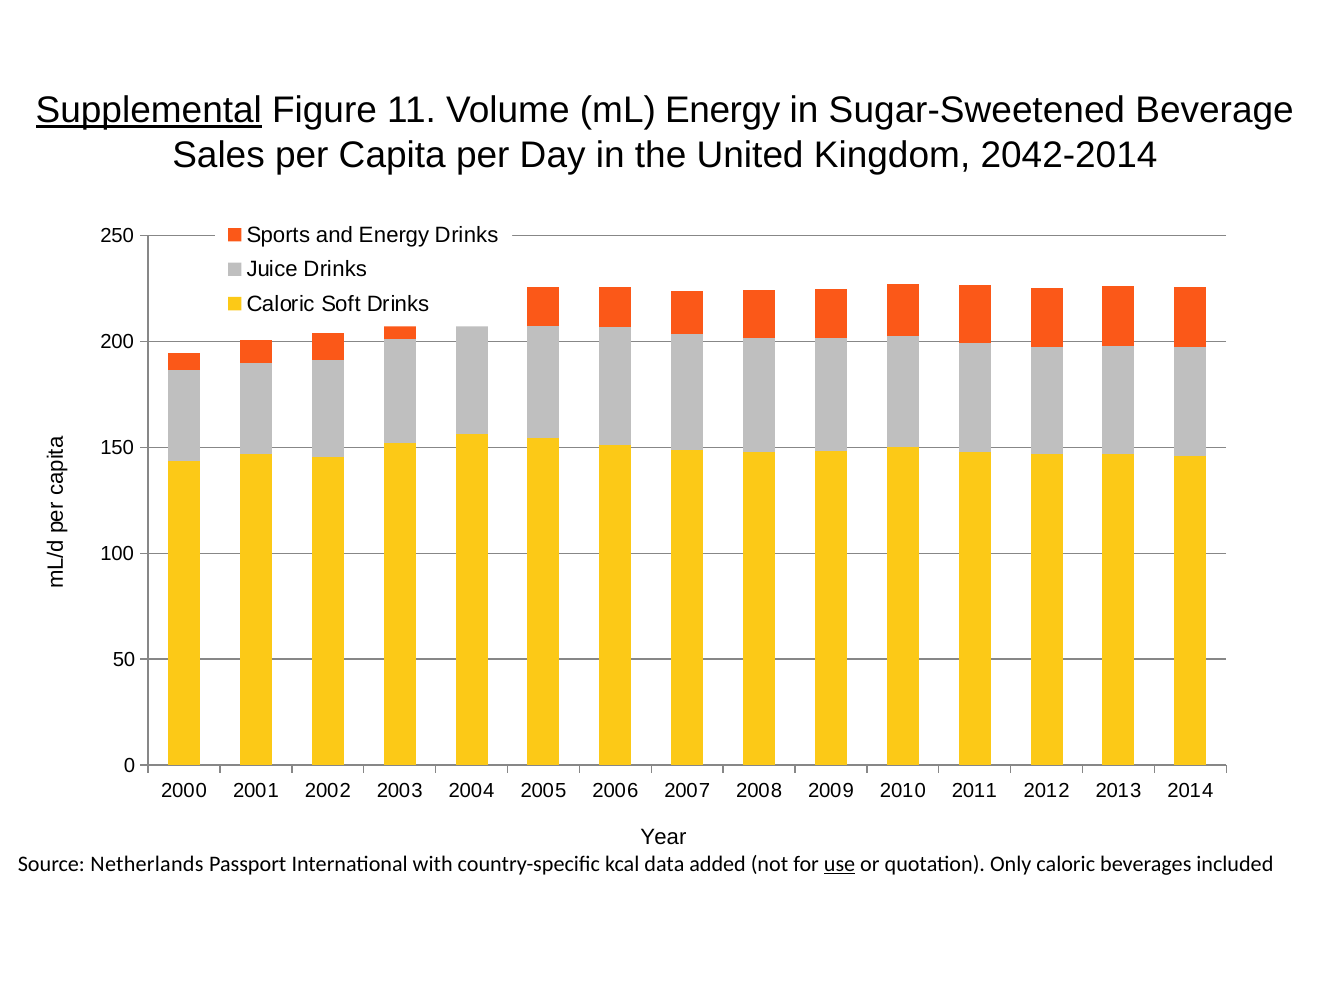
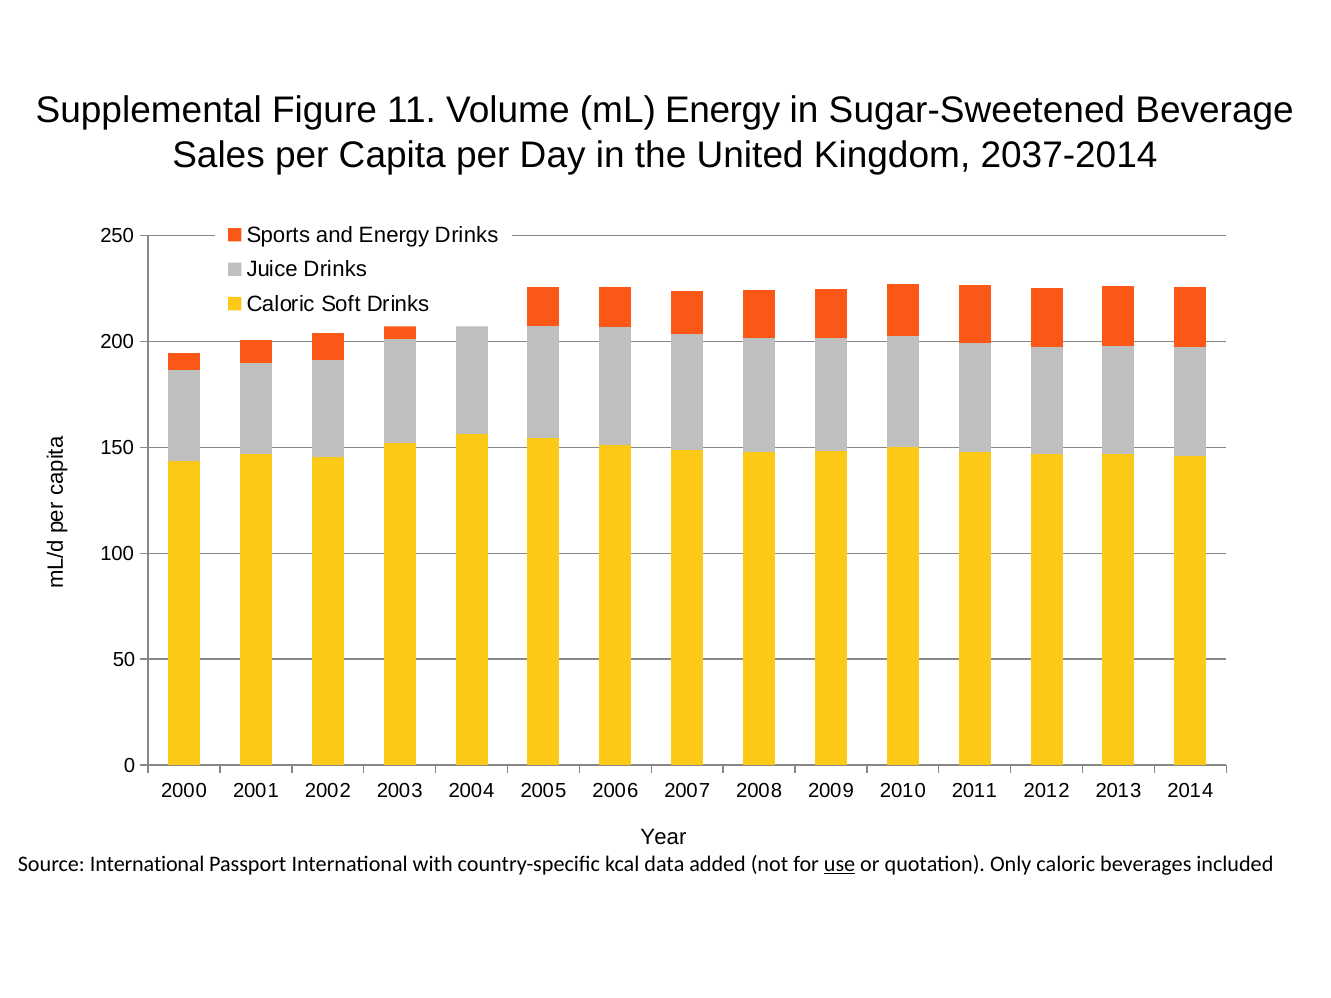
Supplemental underline: present -> none
2042-2014: 2042-2014 -> 2037-2014
Source Netherlands: Netherlands -> International
